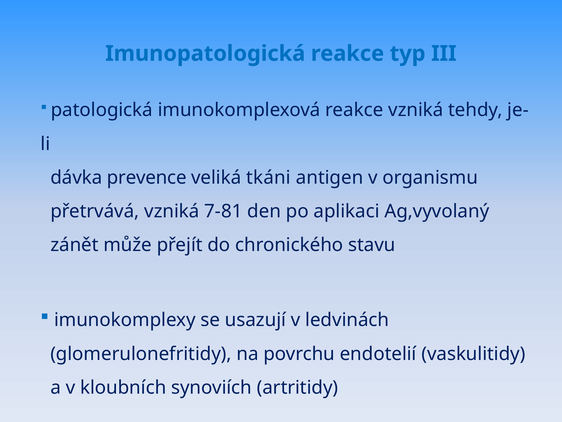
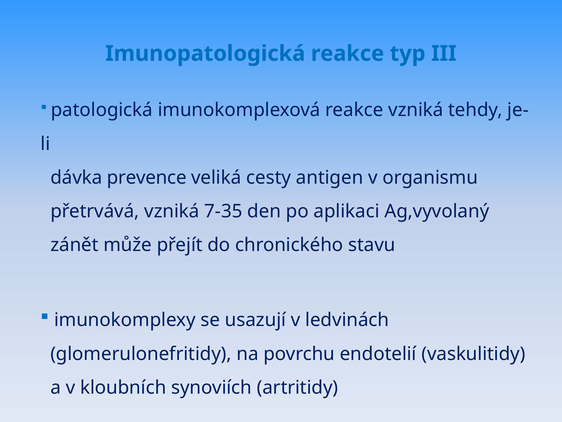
tkáni: tkáni -> cesty
7-81: 7-81 -> 7-35
